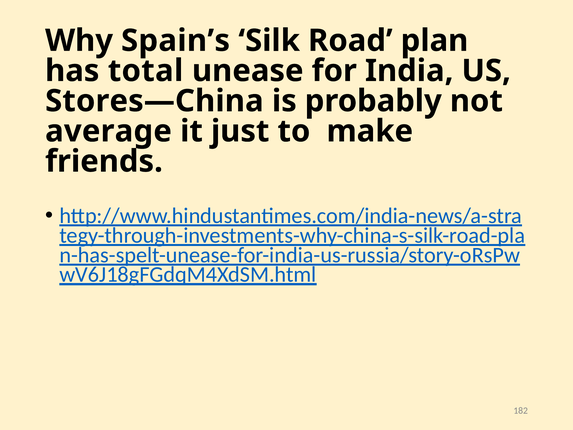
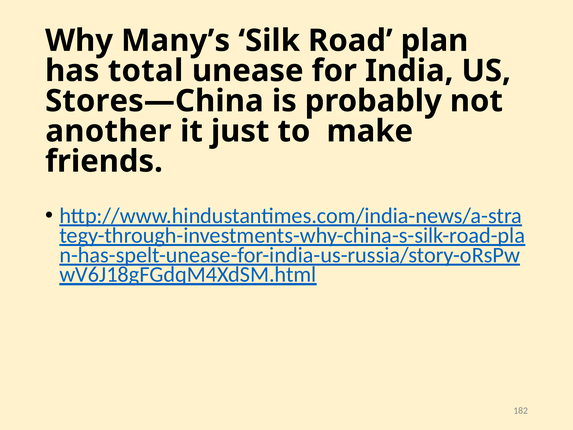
Spain’s: Spain’s -> Many’s
average: average -> another
